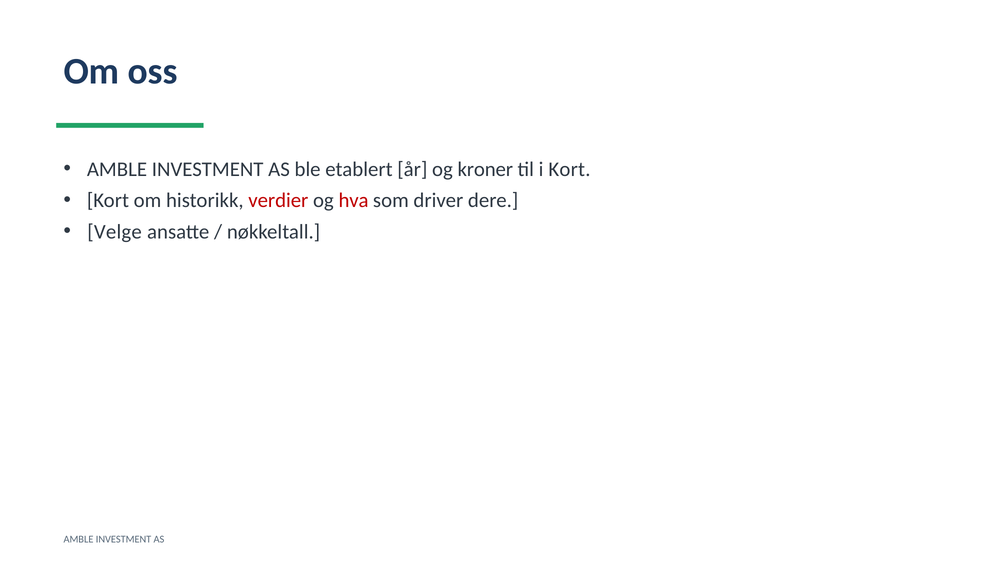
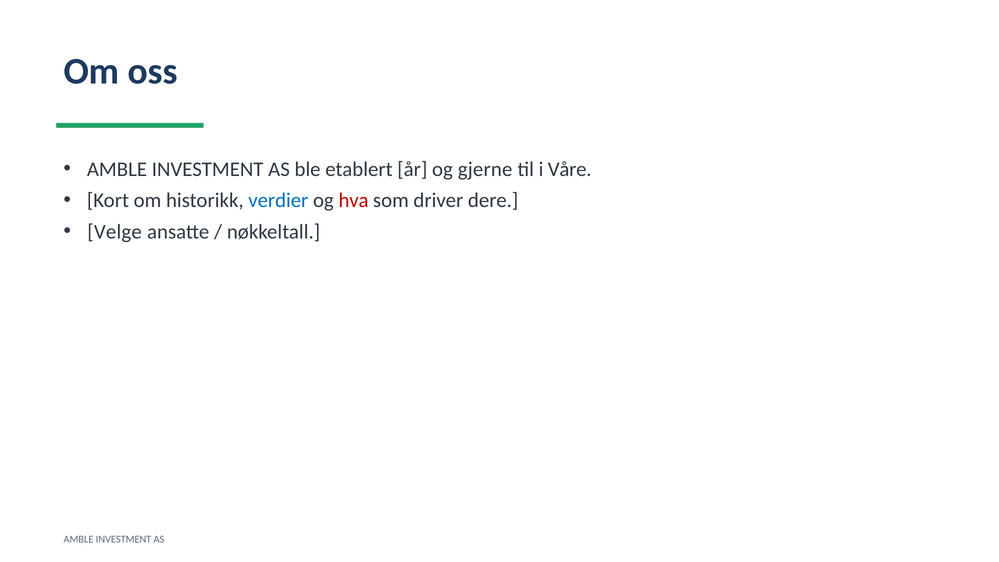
kroner: kroner -> gjerne
i Kort: Kort -> Våre
verdier colour: red -> blue
